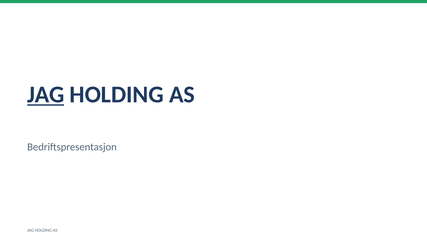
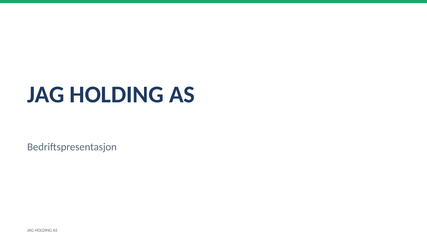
JAG at (46, 95) underline: present -> none
